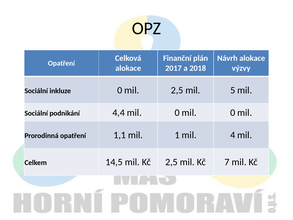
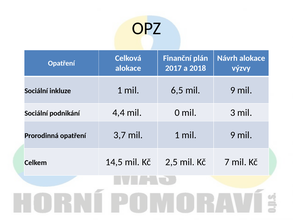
inkluze 0: 0 -> 1
mil 2,5: 2,5 -> 6,5
5 at (233, 90): 5 -> 9
0 mil 0: 0 -> 3
1,1: 1,1 -> 3,7
1 mil 4: 4 -> 9
